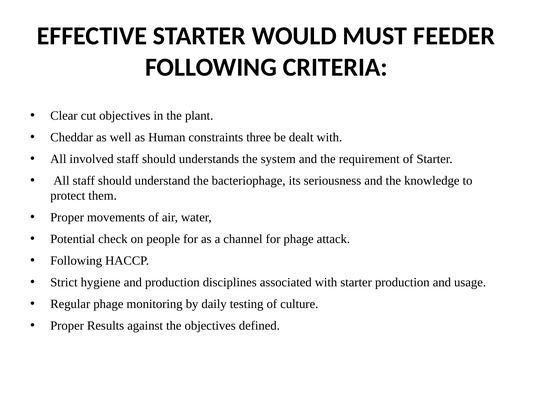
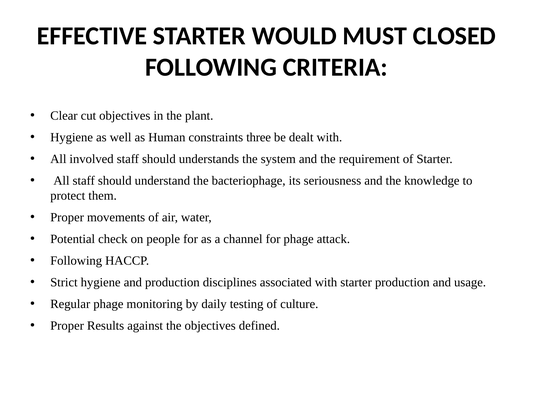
FEEDER: FEEDER -> CLOSED
Cheddar at (72, 137): Cheddar -> Hygiene
